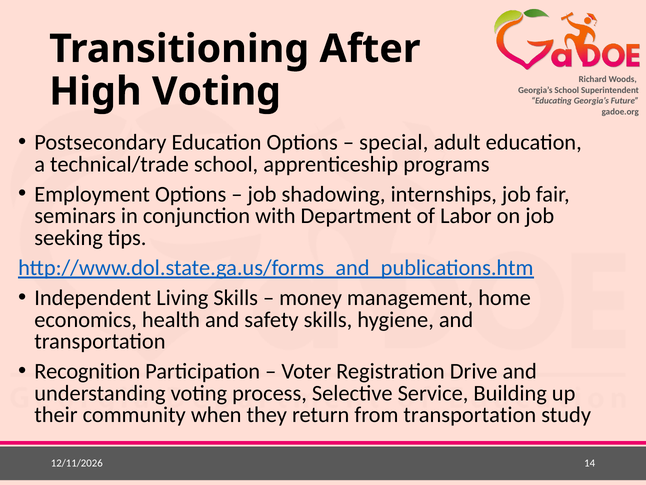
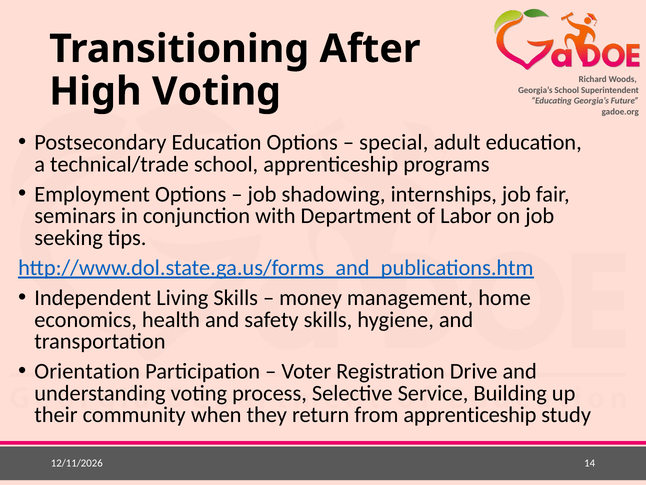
Recognition: Recognition -> Orientation
from transportation: transportation -> apprenticeship
